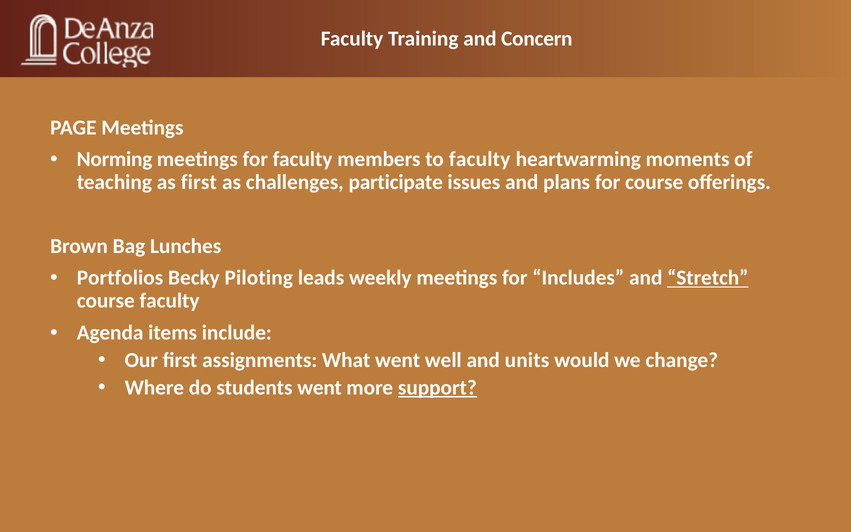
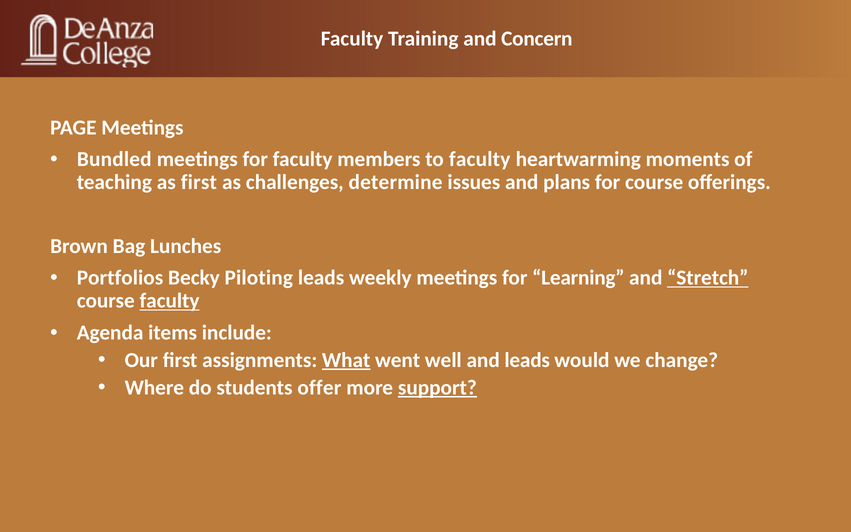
Norming: Norming -> Bundled
participate: participate -> determine
Includes: Includes -> Learning
faculty at (170, 301) underline: none -> present
What underline: none -> present
and units: units -> leads
students went: went -> offer
